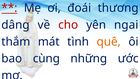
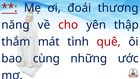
dâng: dâng -> năng
ngai: ngai -> thập
quê colour: orange -> red
